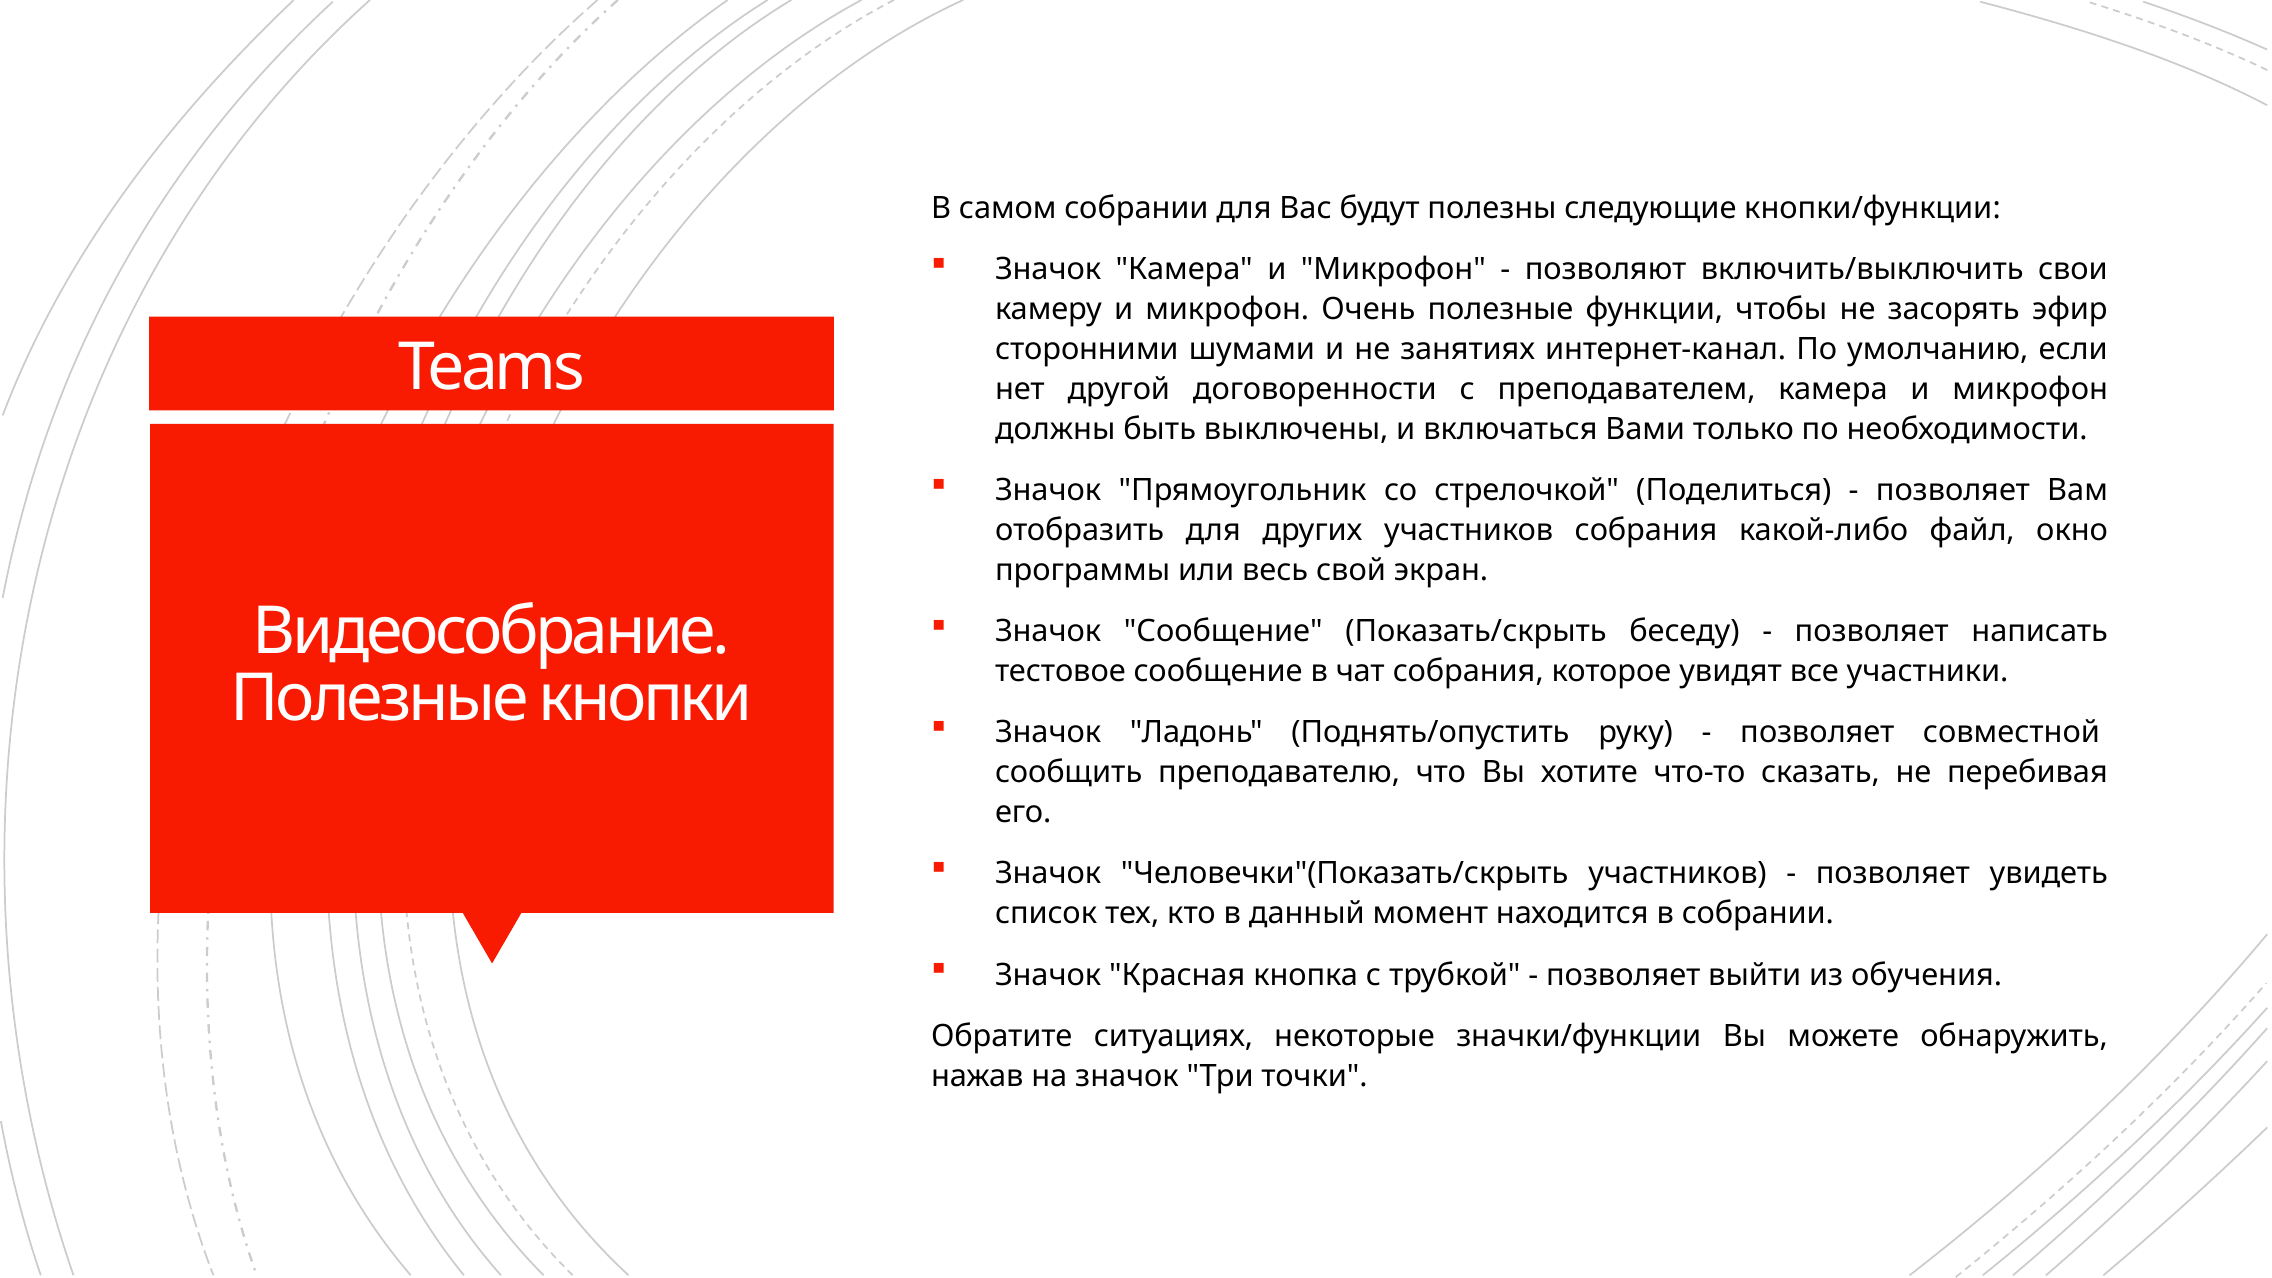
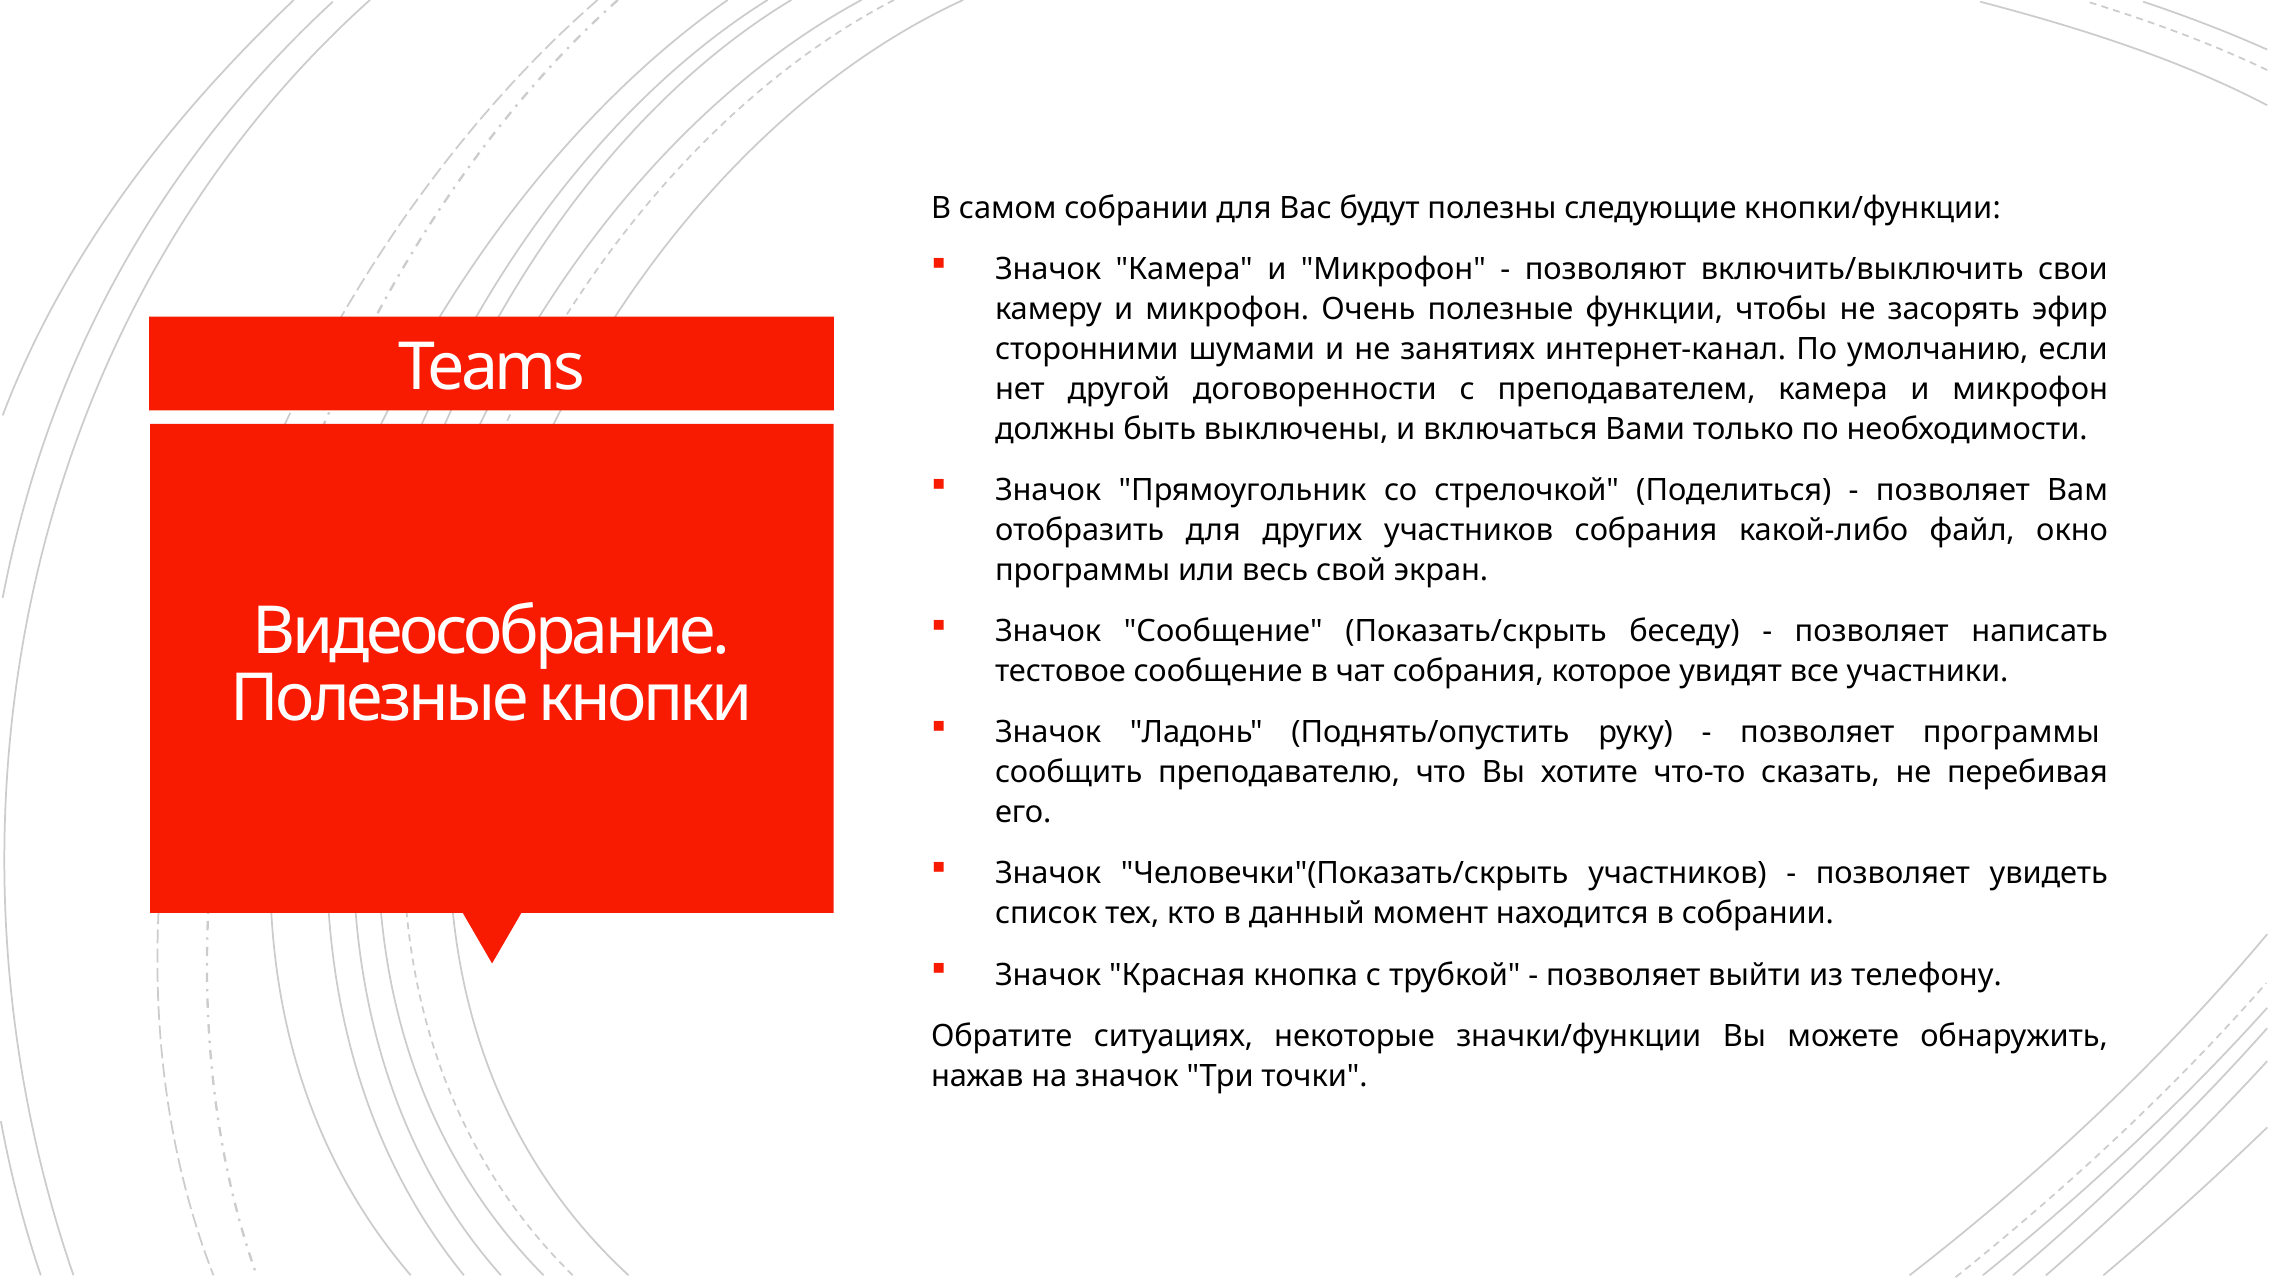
позволяет совместной: совместной -> программы
обучения: обучения -> телефону
